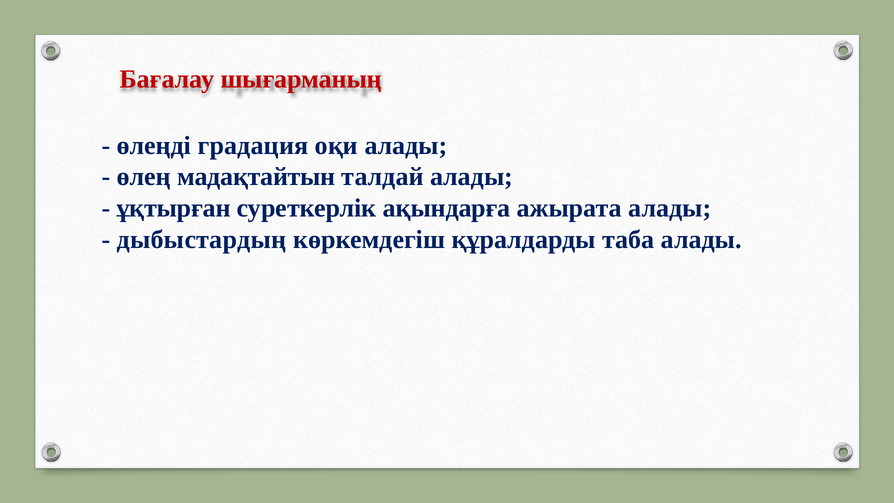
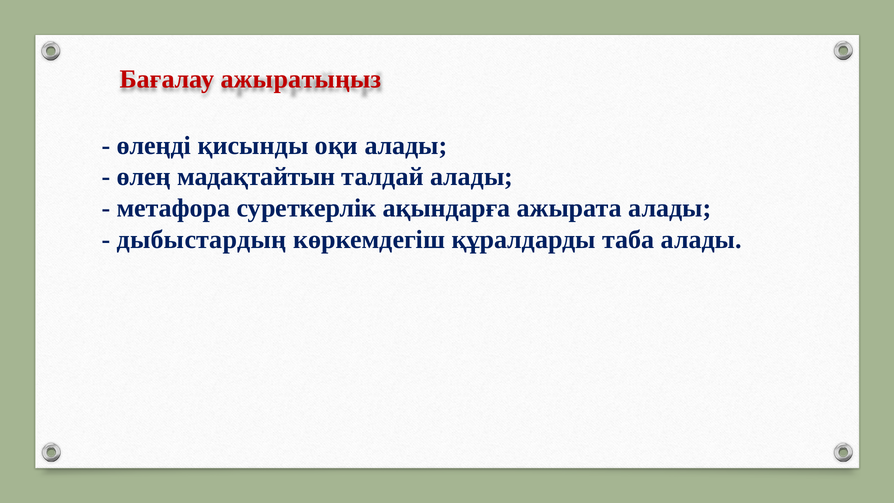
шығарманың: шығарманың -> ажыратыңыз
градация: градация -> қисынды
ұқтырған: ұқтырған -> метафора
